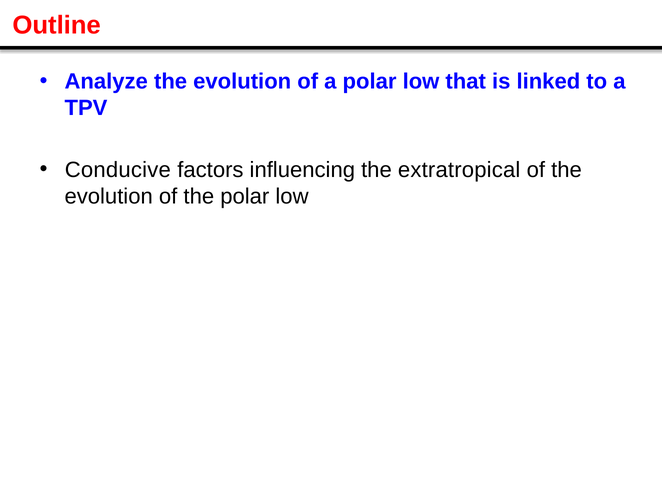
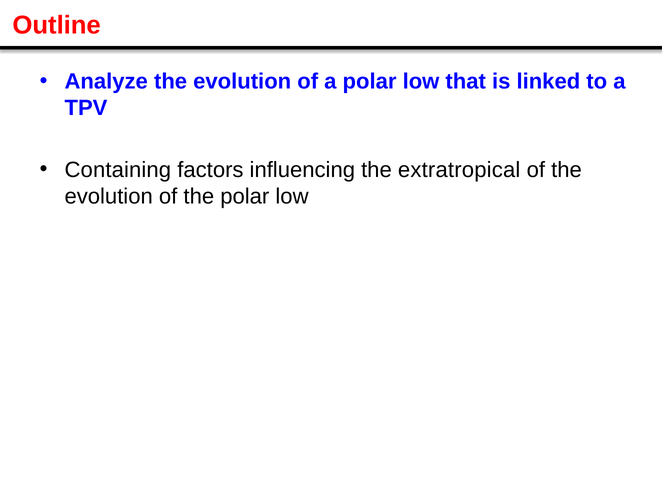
Conducive: Conducive -> Containing
